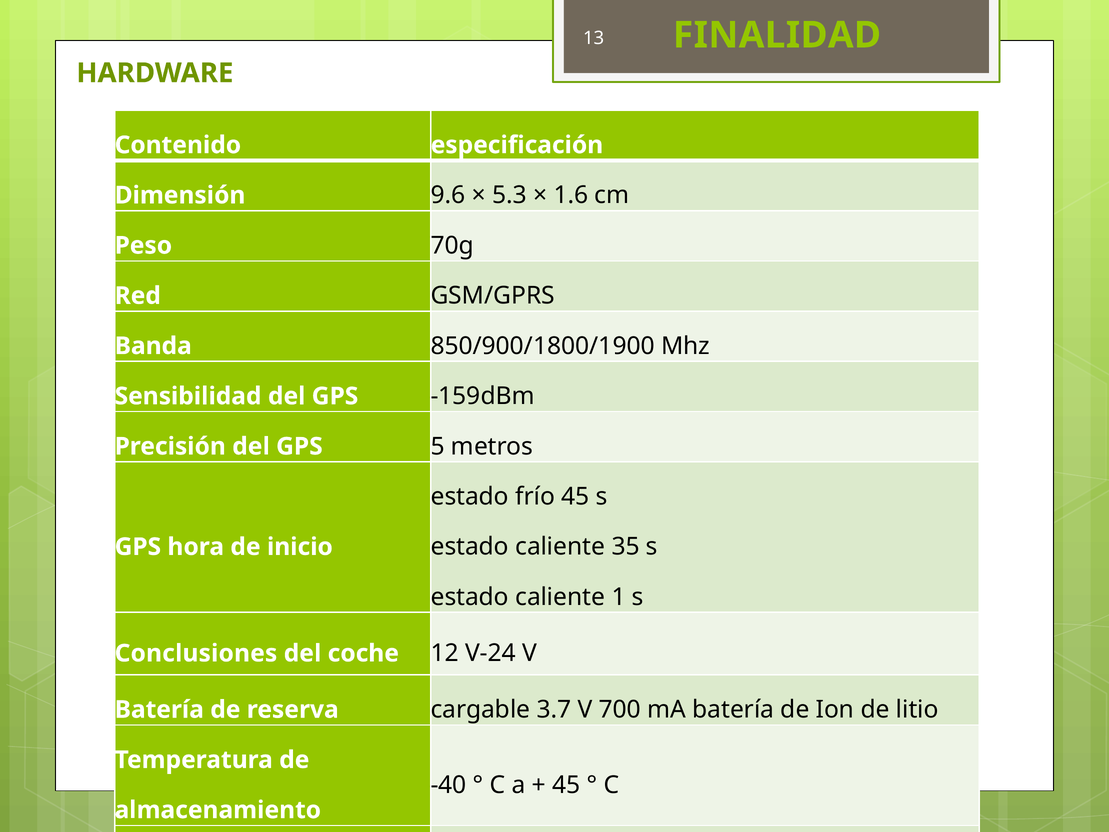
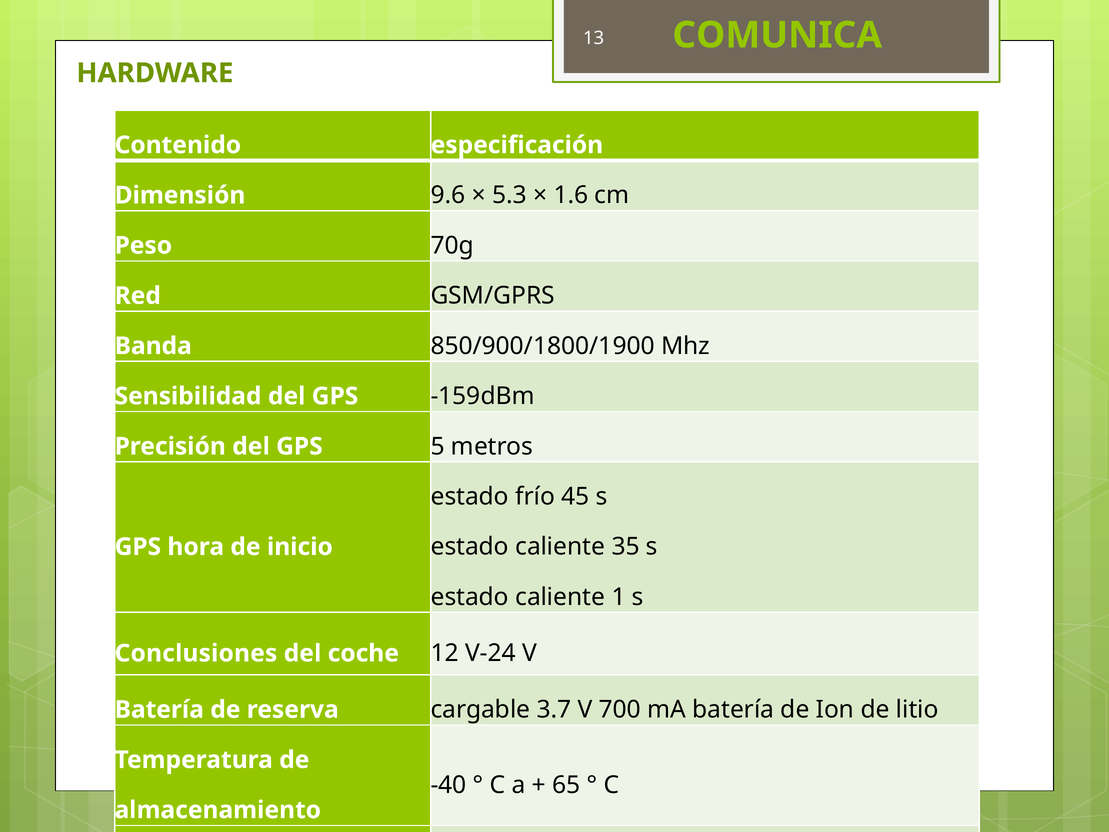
FINALIDAD: FINALIDAD -> COMUNICA
45 at (566, 785): 45 -> 65
